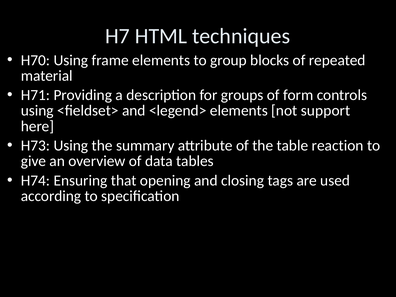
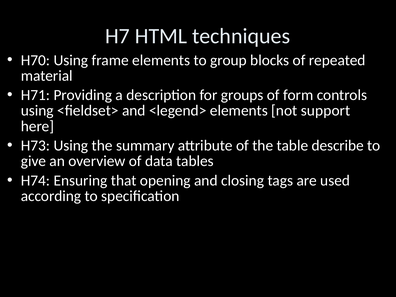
reaction: reaction -> describe
